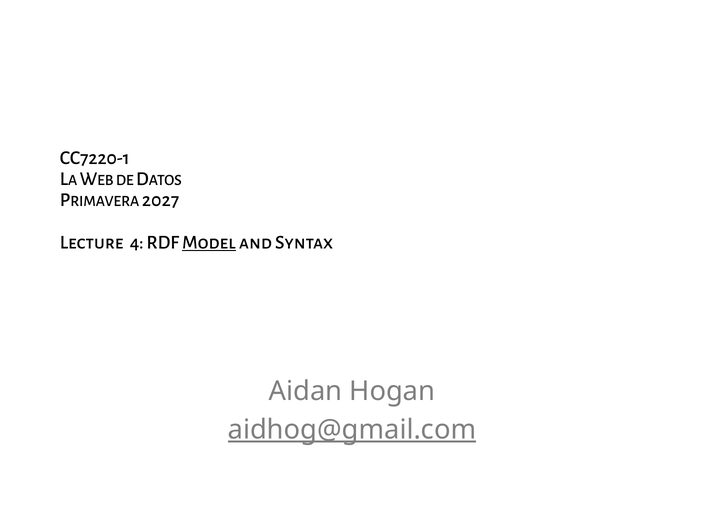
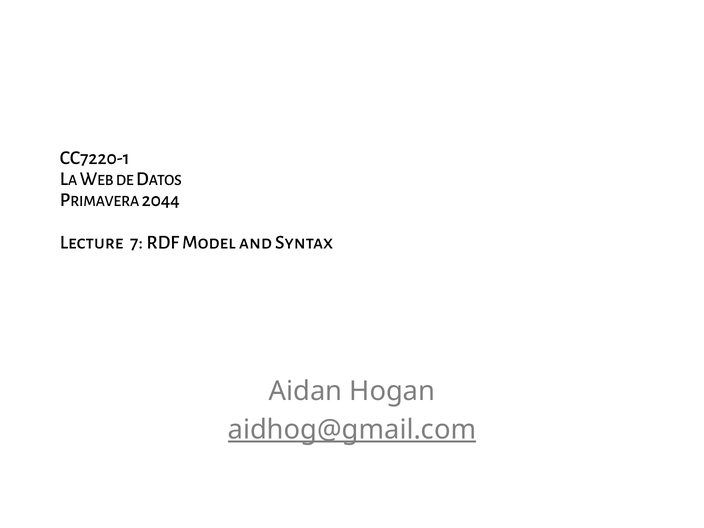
2027: 2027 -> 2044
4: 4 -> 7
Model underline: present -> none
